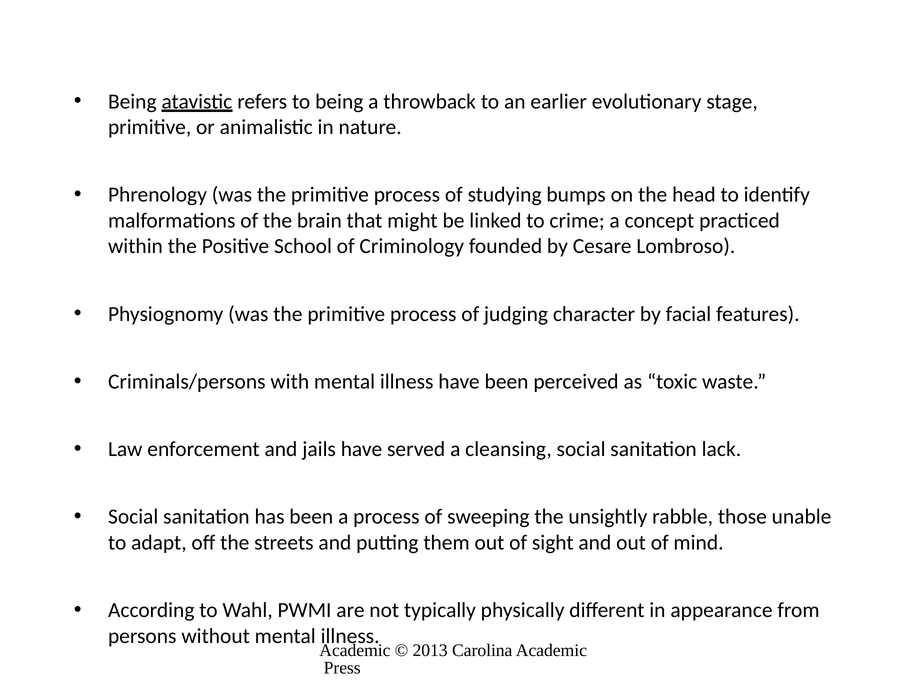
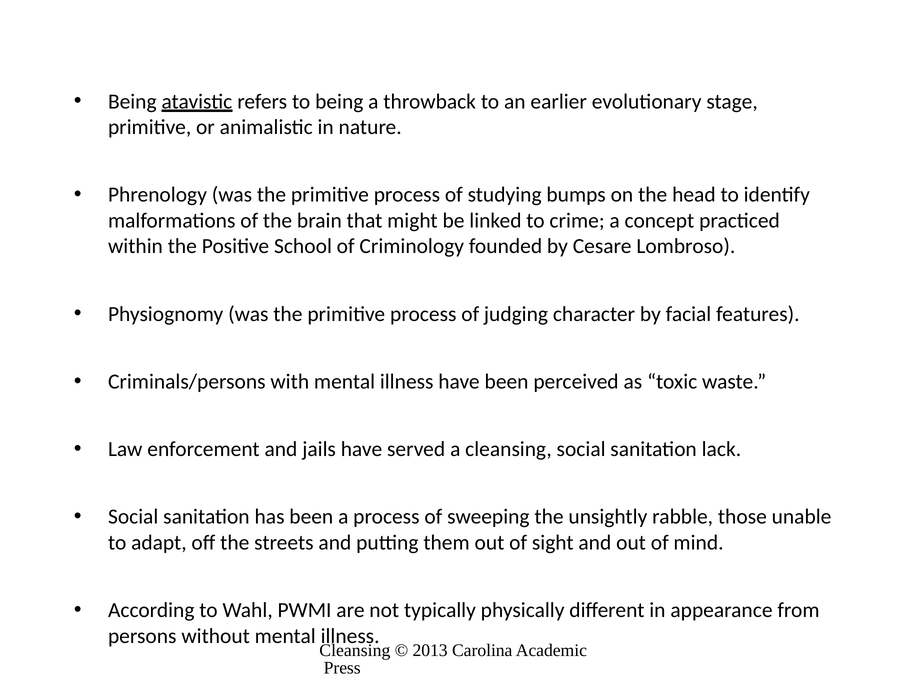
Academic at (355, 651): Academic -> Cleansing
